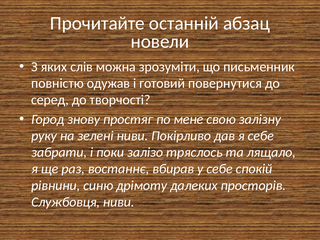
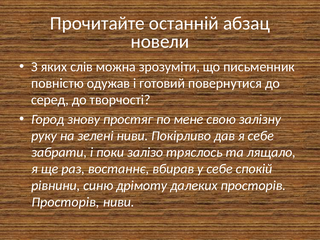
Службовця at (66, 202): Службовця -> Просторів
